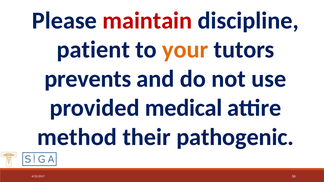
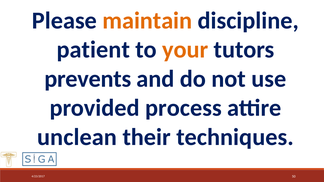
maintain colour: red -> orange
medical: medical -> process
method: method -> unclean
pathogenic: pathogenic -> techniques
